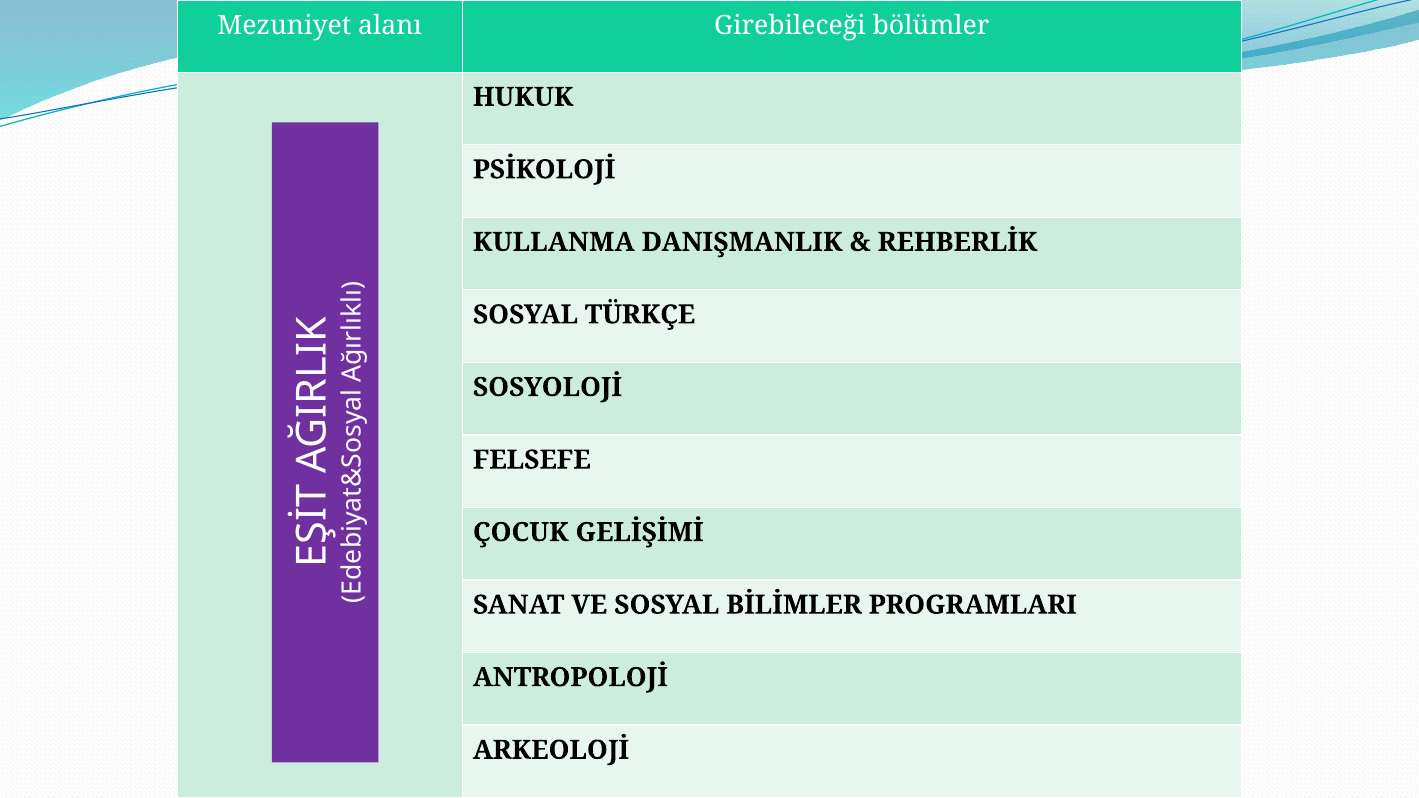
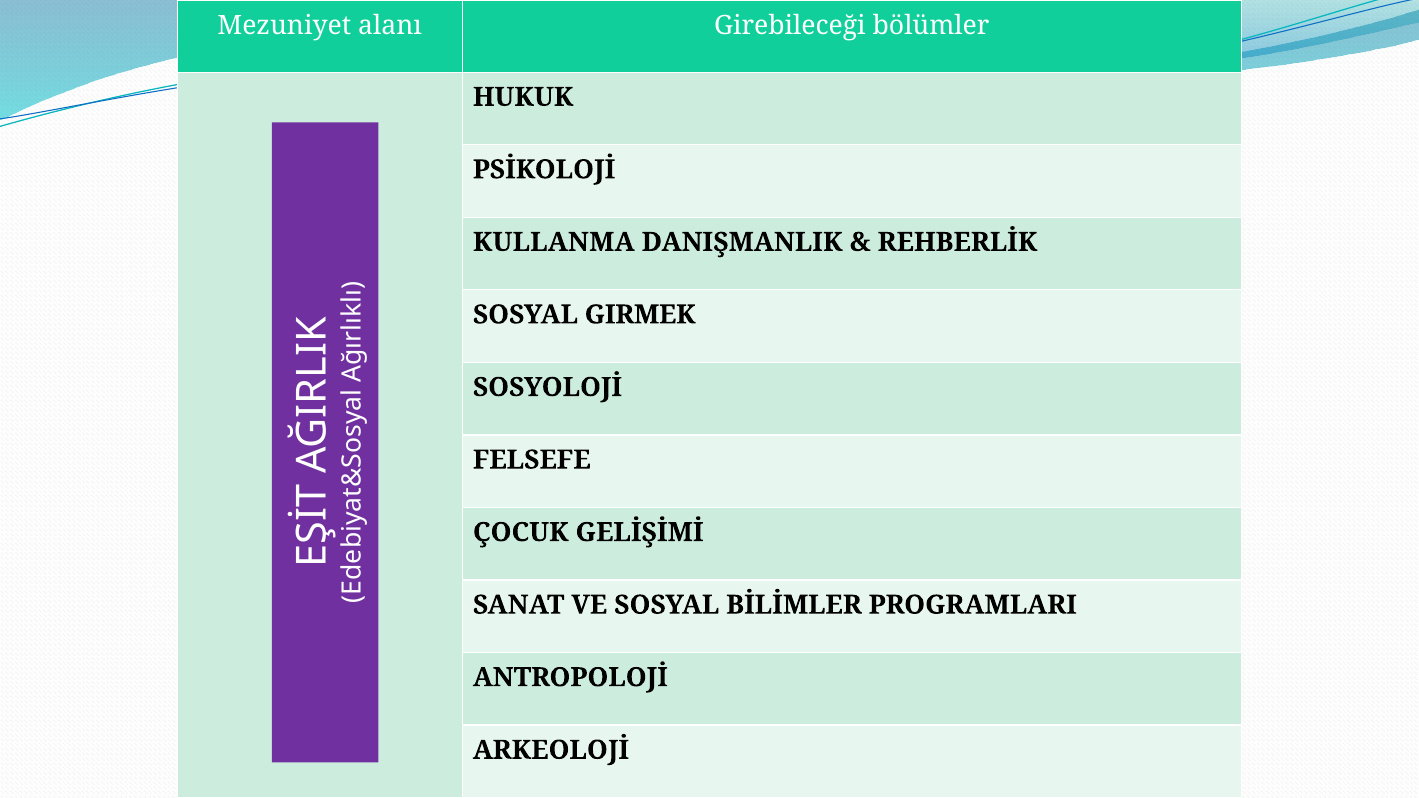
TÜRKÇE: TÜRKÇE -> GIRMEK
